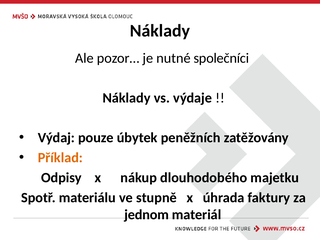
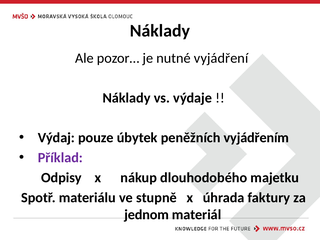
společníci: společníci -> vyjádření
zatěžovány: zatěžovány -> vyjádřením
Příklad colour: orange -> purple
